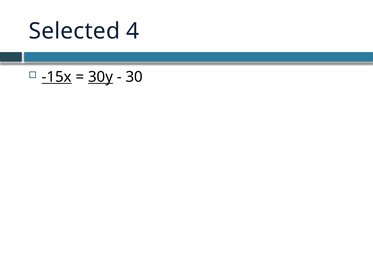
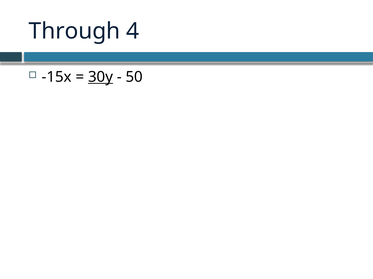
Selected: Selected -> Through
-15x underline: present -> none
30: 30 -> 50
